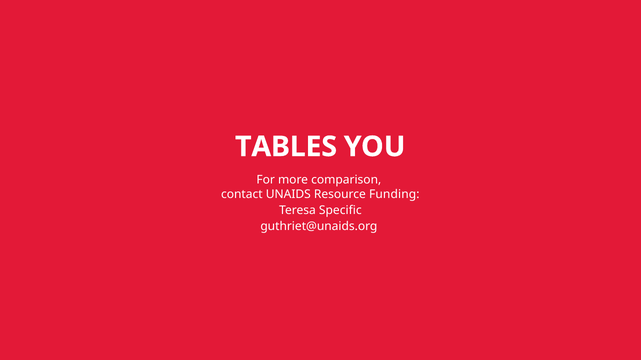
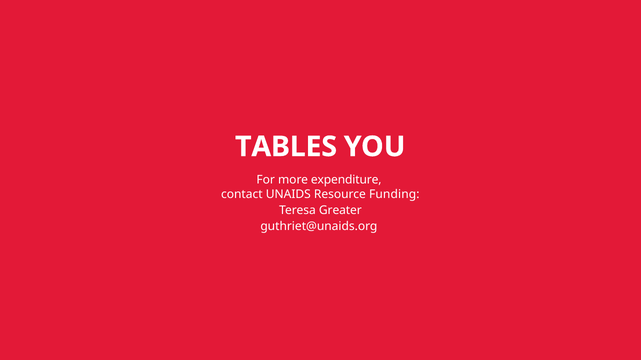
comparison: comparison -> expenditure
Specific: Specific -> Greater
